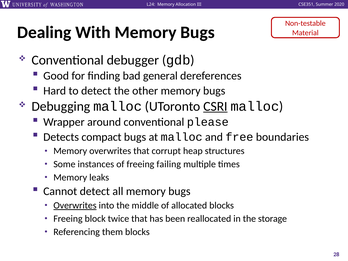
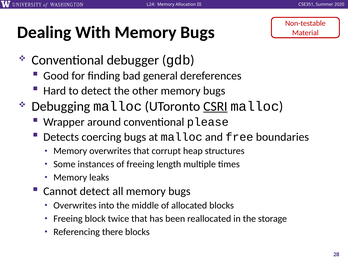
compact: compact -> coercing
failing: failing -> length
Overwrites at (75, 205) underline: present -> none
them: them -> there
